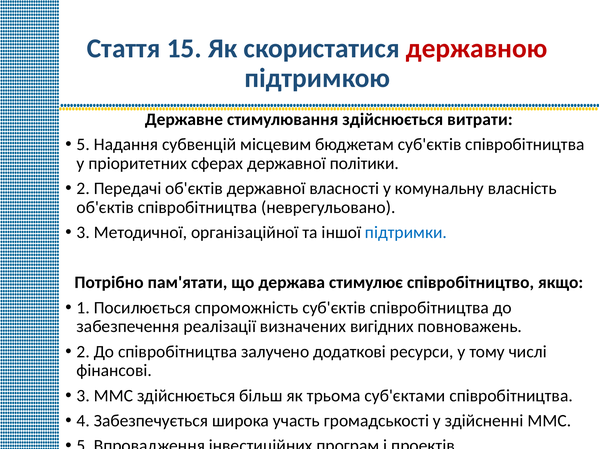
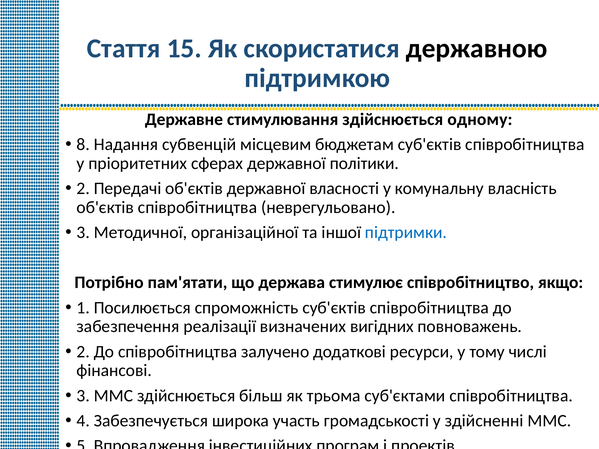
державною colour: red -> black
витрати: витрати -> одному
5 at (83, 144): 5 -> 8
